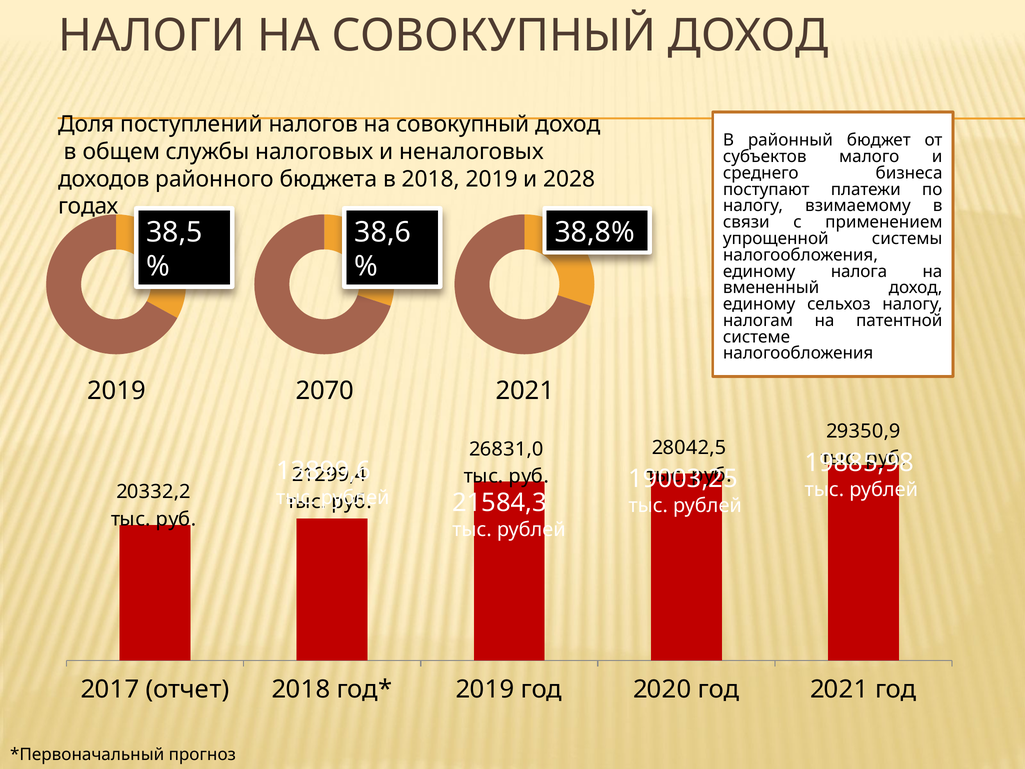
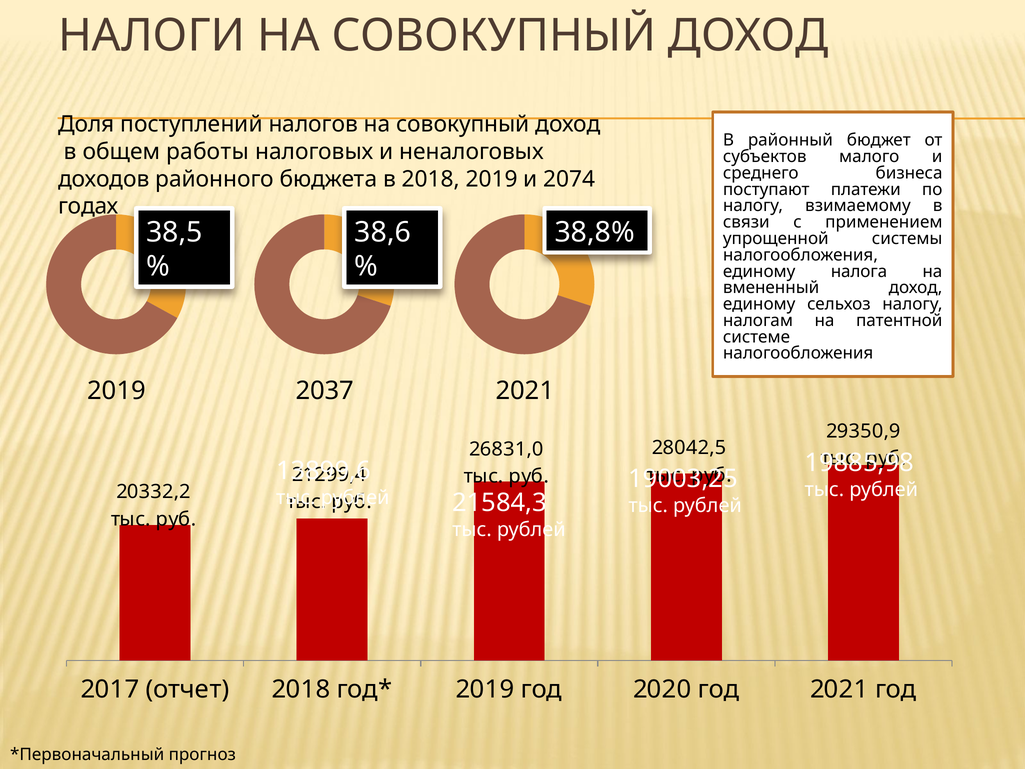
службы: службы -> работы
2028: 2028 -> 2074
2070: 2070 -> 2037
